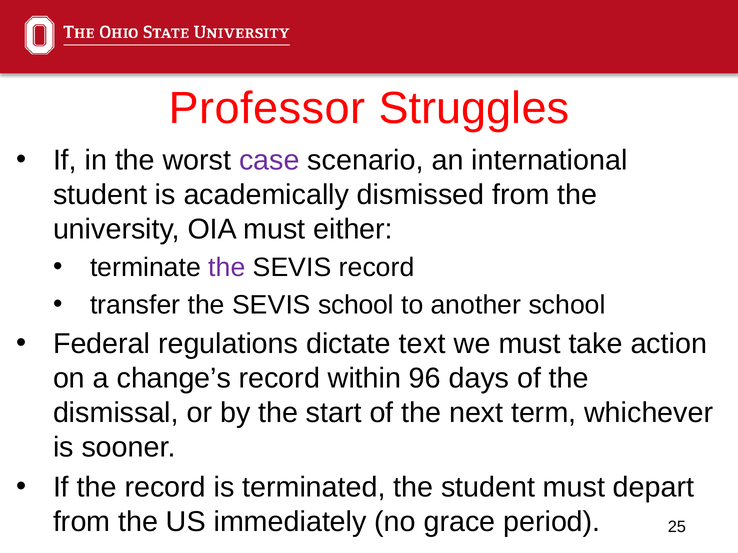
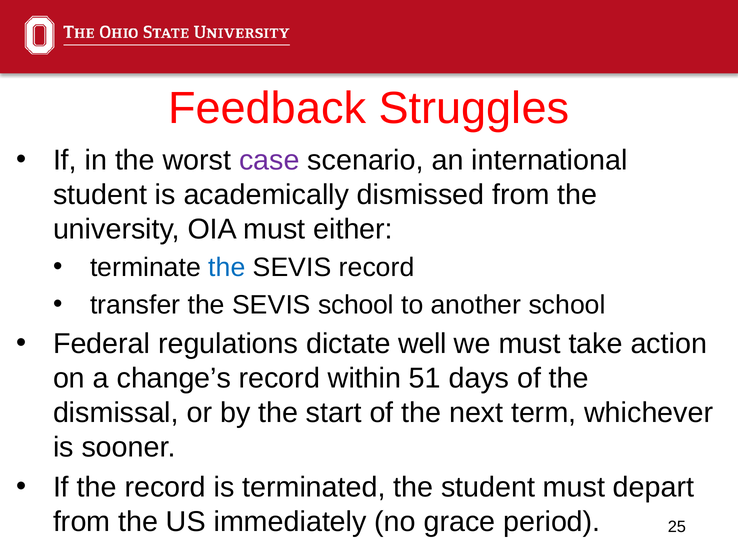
Professor: Professor -> Feedback
the at (227, 268) colour: purple -> blue
text: text -> well
96: 96 -> 51
